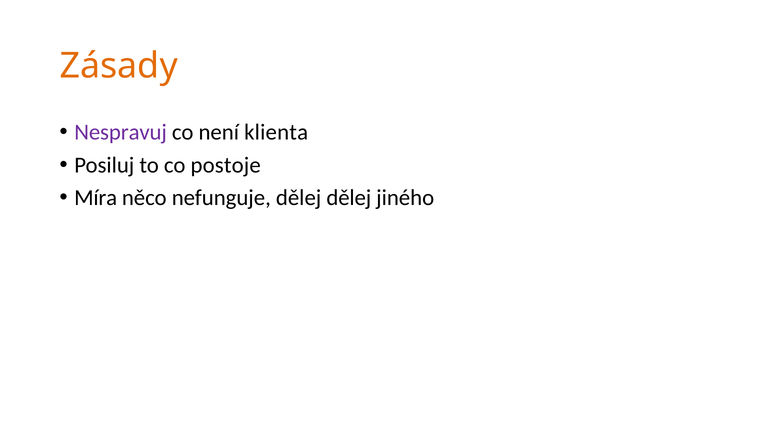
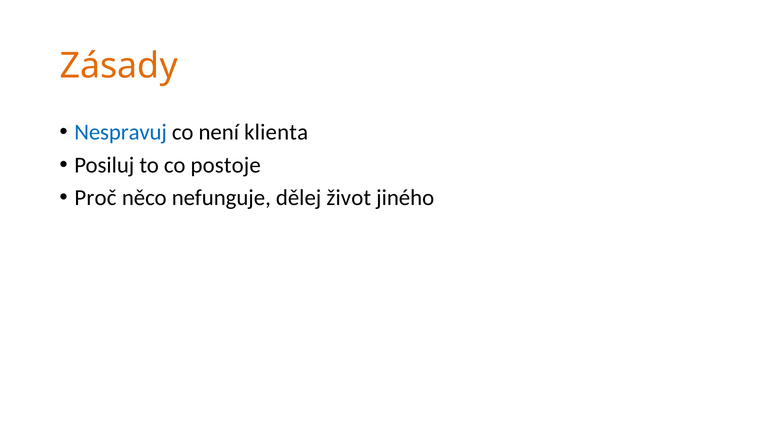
Nespravuj colour: purple -> blue
Míra: Míra -> Proč
dělej dělej: dělej -> život
